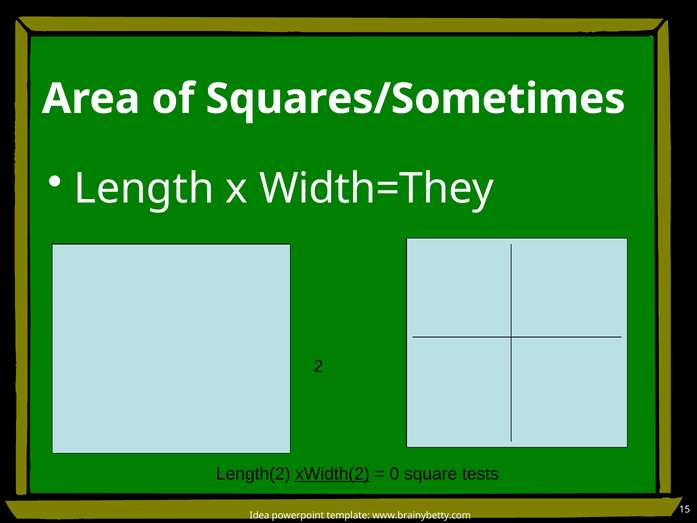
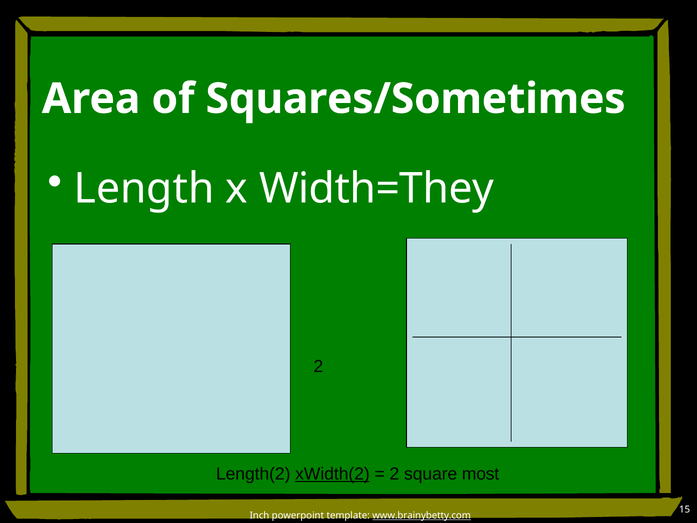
0 at (394, 474): 0 -> 2
tests: tests -> most
Idea: Idea -> Inch
www.brainybetty.com underline: none -> present
